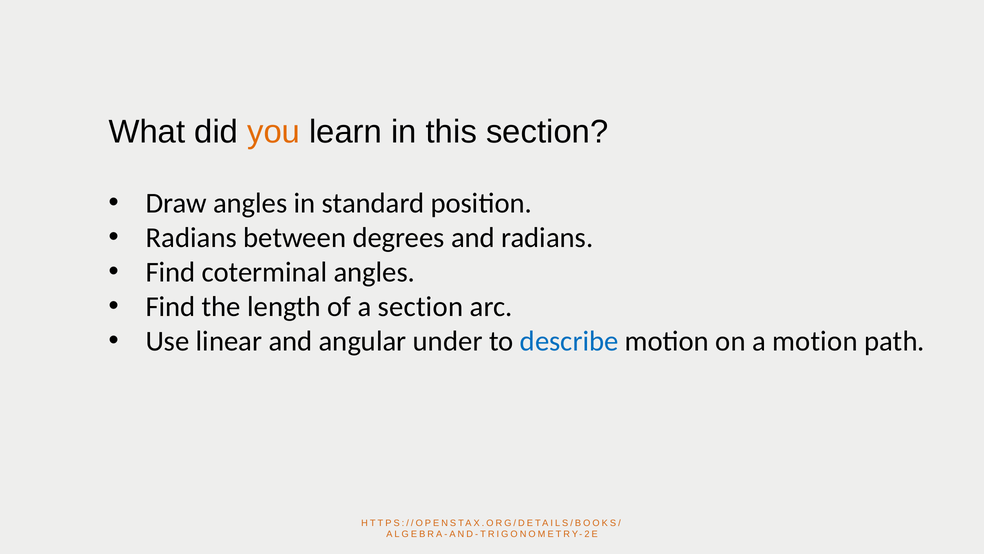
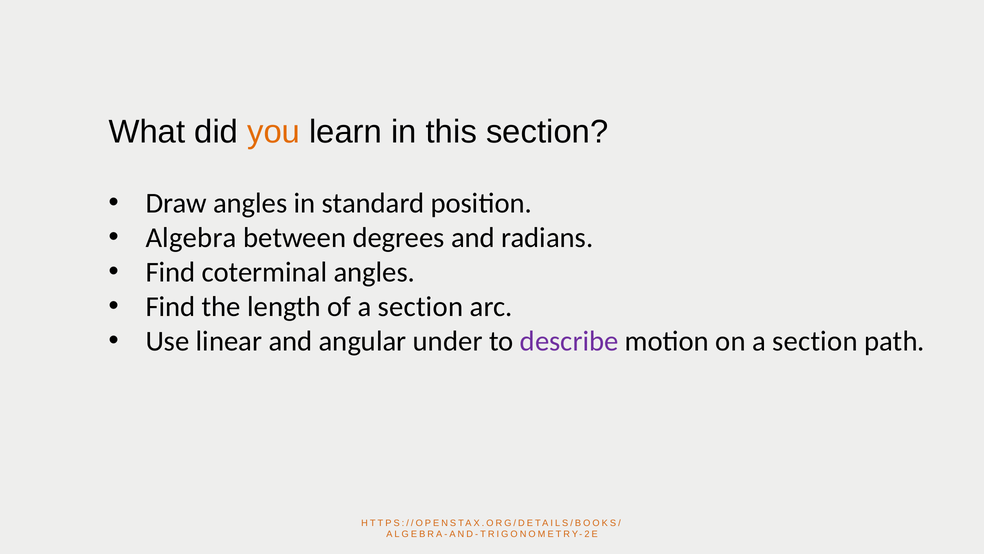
Radians at (191, 238): Radians -> Algebra
describe colour: blue -> purple
on a motion: motion -> section
